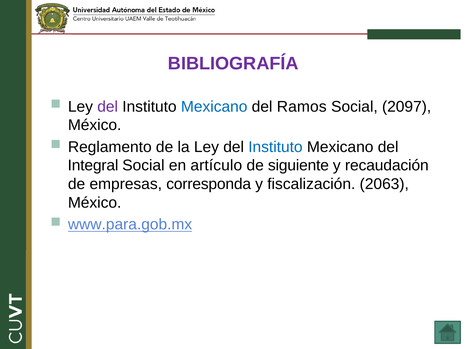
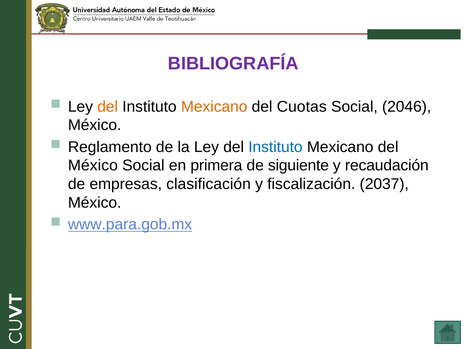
del at (108, 107) colour: purple -> orange
Mexicano at (214, 107) colour: blue -> orange
Ramos: Ramos -> Cuotas
2097: 2097 -> 2046
Integral at (93, 166): Integral -> México
artículo: artículo -> primera
corresponda: corresponda -> clasificación
2063: 2063 -> 2037
